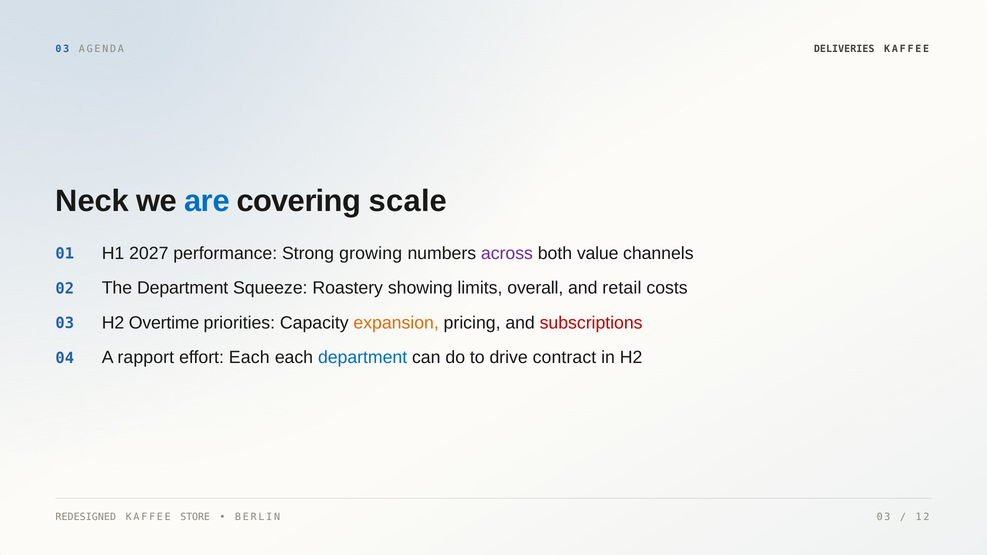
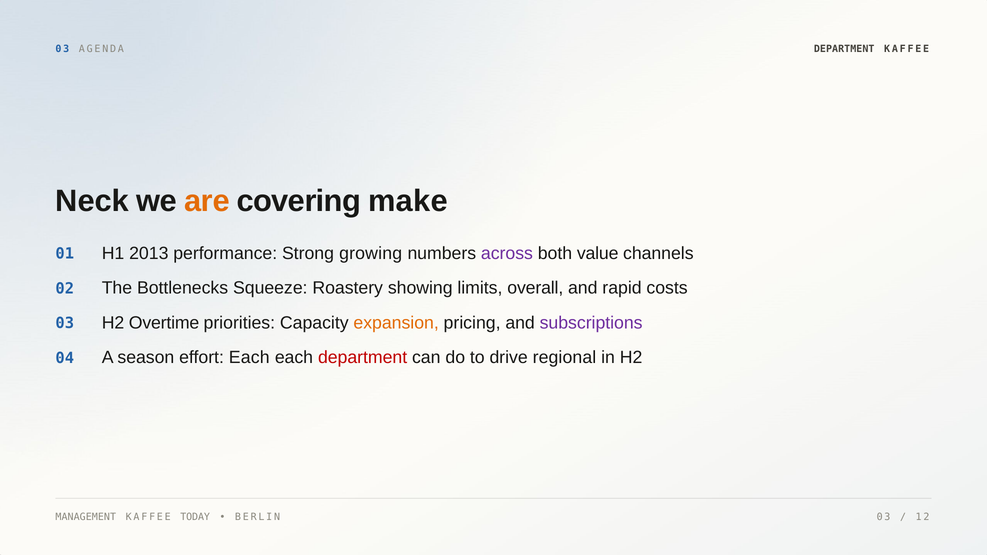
AGENDA DELIVERIES: DELIVERIES -> DEPARTMENT
are colour: blue -> orange
scale: scale -> make
2027: 2027 -> 2013
The Department: Department -> Bottlenecks
retail: retail -> rapid
subscriptions colour: red -> purple
rapport: rapport -> season
department at (363, 358) colour: blue -> red
contract: contract -> regional
REDESIGNED: REDESIGNED -> MANAGEMENT
STORE: STORE -> TODAY
